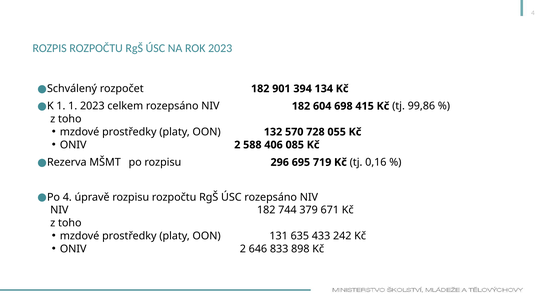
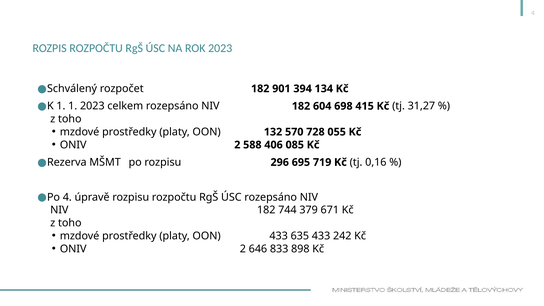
99,86: 99,86 -> 31,27
OON 131: 131 -> 433
